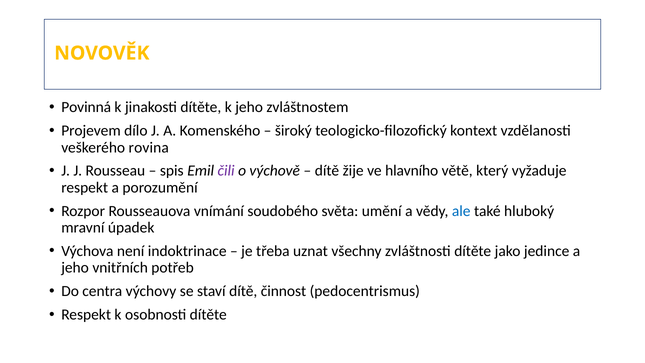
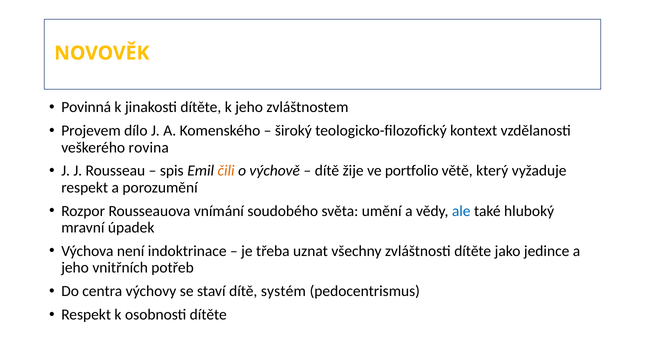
čili colour: purple -> orange
hlavního: hlavního -> portfolio
činnost: činnost -> systém
